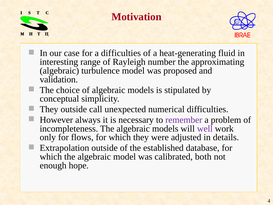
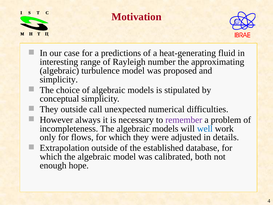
a difficulties: difficulties -> predictions
validation at (59, 79): validation -> simplicity
well colour: purple -> blue
